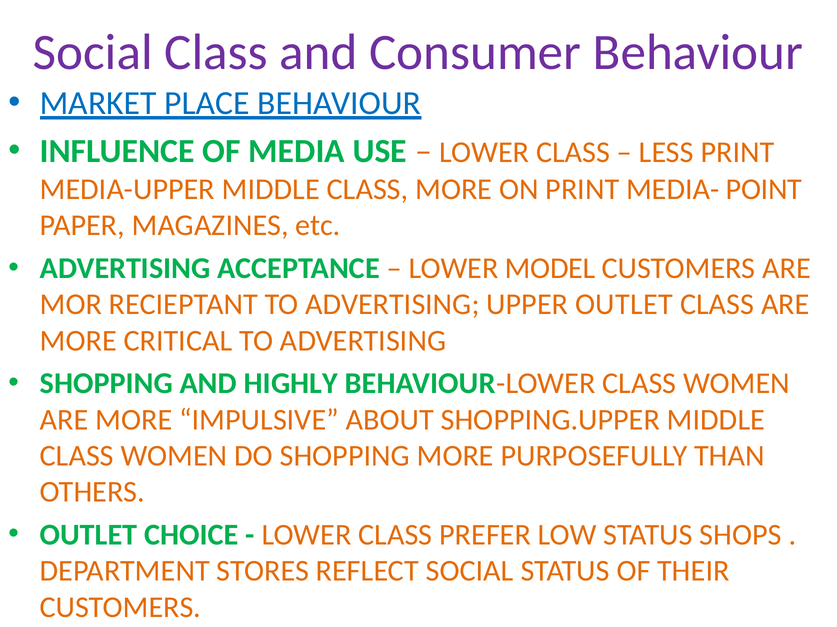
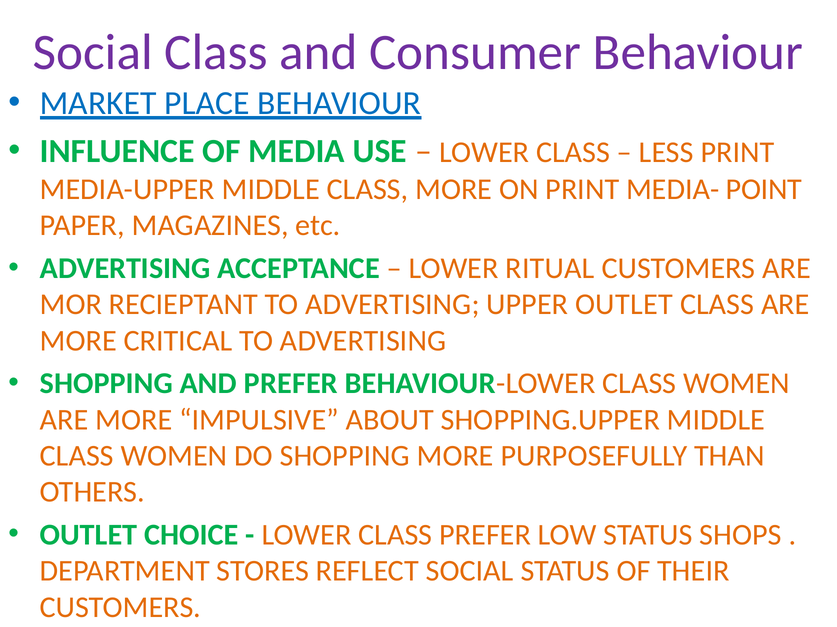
MODEL: MODEL -> RITUAL
AND HIGHLY: HIGHLY -> PREFER
